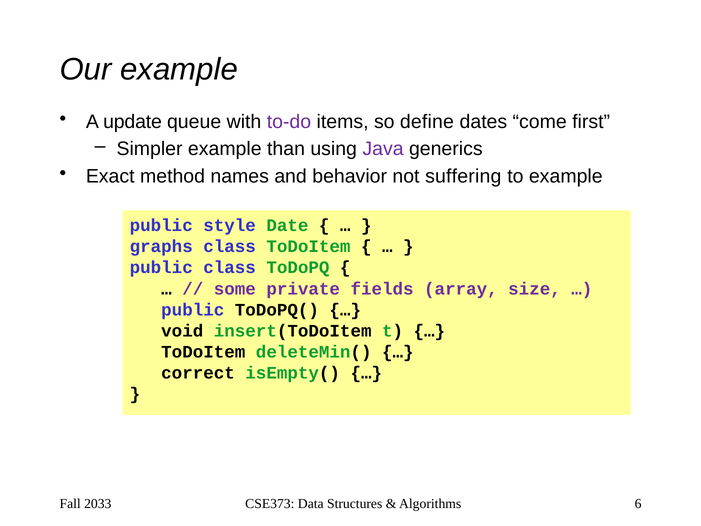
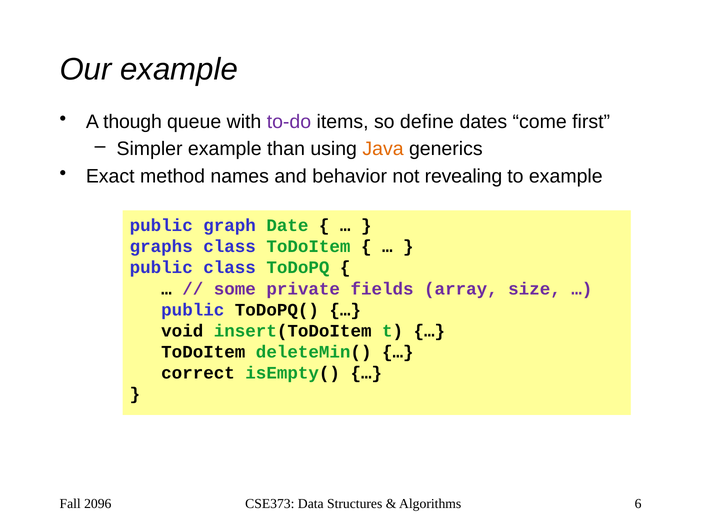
update: update -> though
Java colour: purple -> orange
suffering: suffering -> revealing
style: style -> graph
2033: 2033 -> 2096
